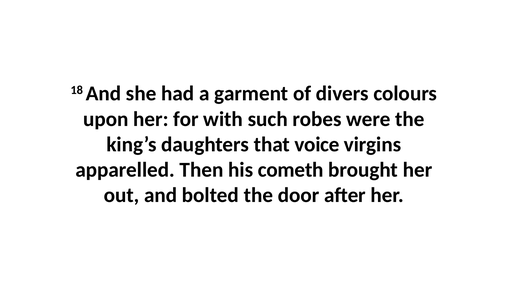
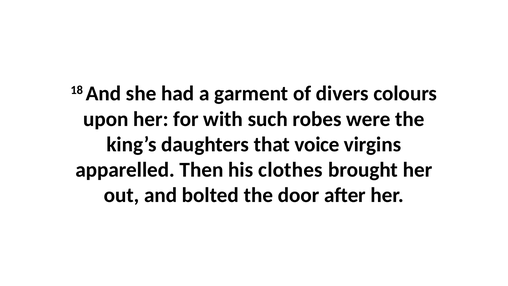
cometh: cometh -> clothes
